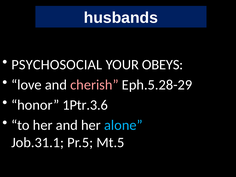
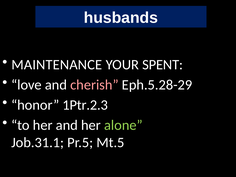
PSYCHOSOCIAL: PSYCHOSOCIAL -> MAINTENANCE
OBEYS: OBEYS -> SPENT
1Ptr.3.6: 1Ptr.3.6 -> 1Ptr.2.3
alone colour: light blue -> light green
